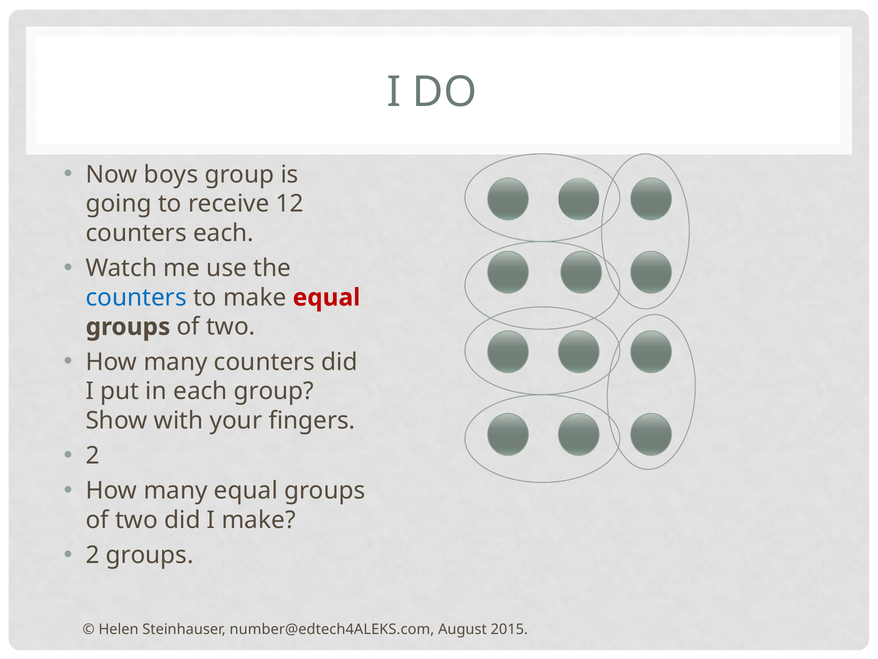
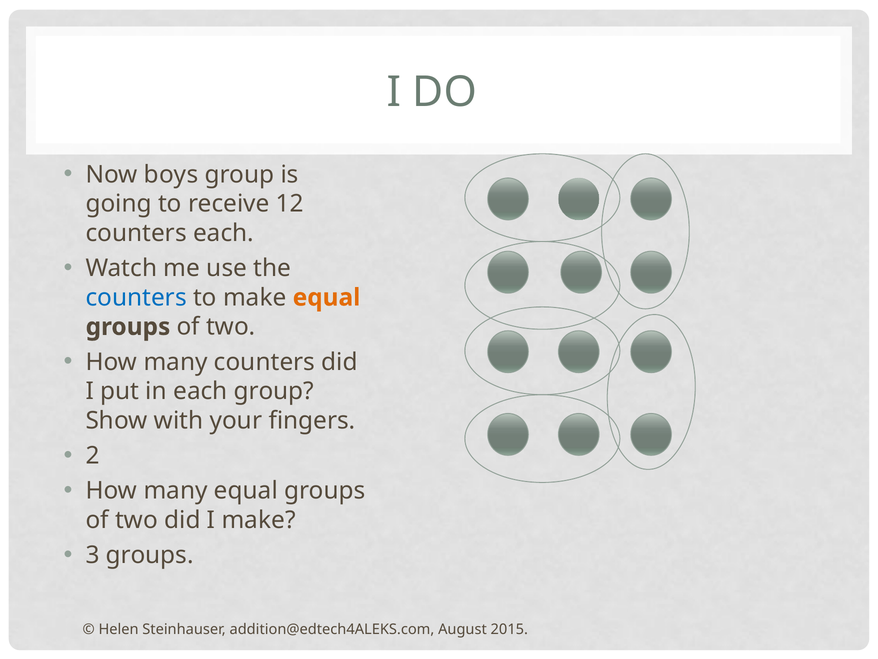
equal at (327, 297) colour: red -> orange
2 at (93, 555): 2 -> 3
number@edtech4ALEKS.com: number@edtech4ALEKS.com -> addition@edtech4ALEKS.com
